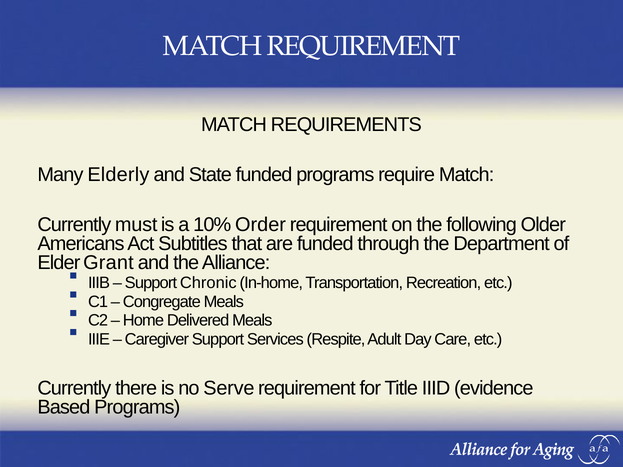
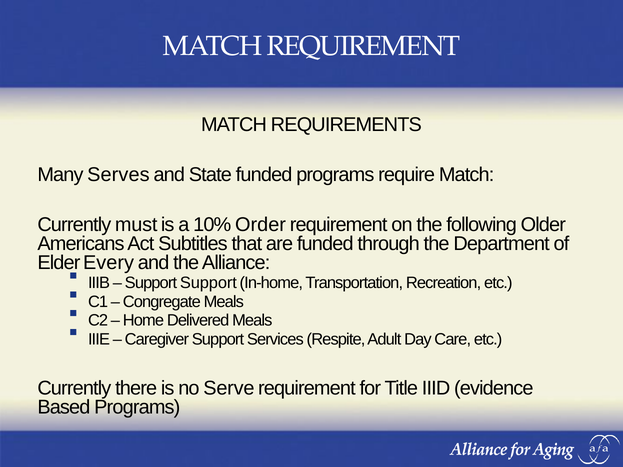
Elderly: Elderly -> Serves
Grant: Grant -> Every
Support Chronic: Chronic -> Support
